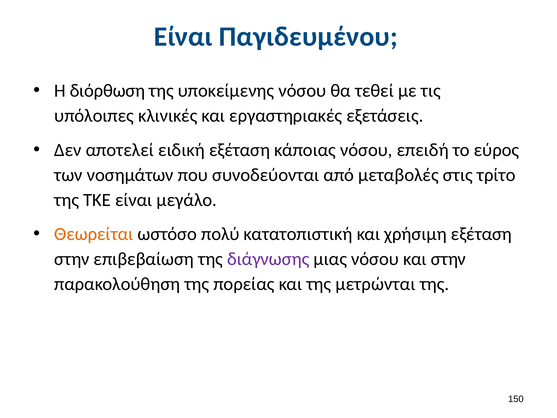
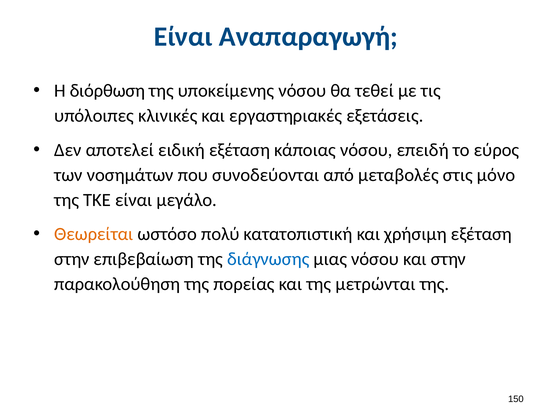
Παγιδευμένου: Παγιδευμένου -> Αναπαραγωγή
τρίτο: τρίτο -> μόνο
διάγνωσης colour: purple -> blue
